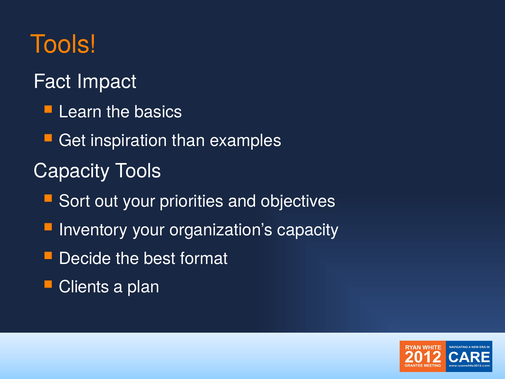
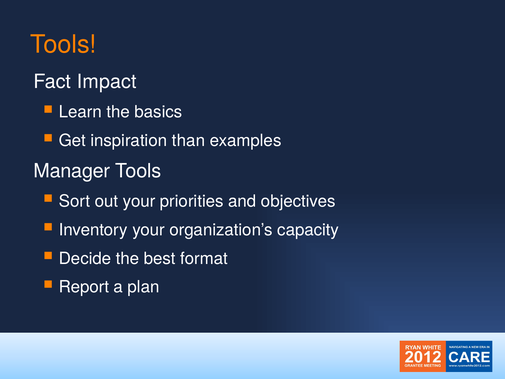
Capacity at (72, 171): Capacity -> Manager
Clients: Clients -> Report
